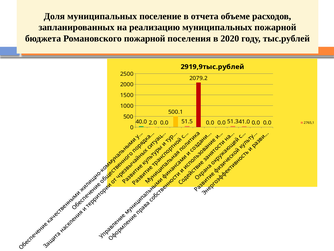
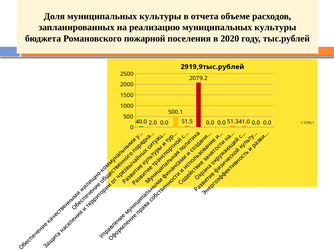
Доля муниципальных поселение: поселение -> культуры
реализацию муниципальных пожарной: пожарной -> культуры
